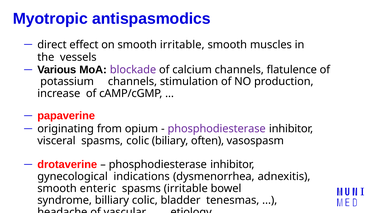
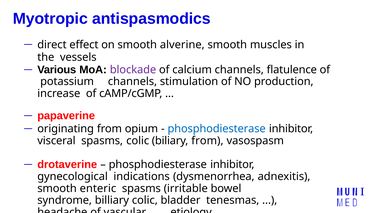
smooth irritable: irritable -> alverine
phosphodiesterase at (217, 129) colour: purple -> blue
biliary often: often -> from
